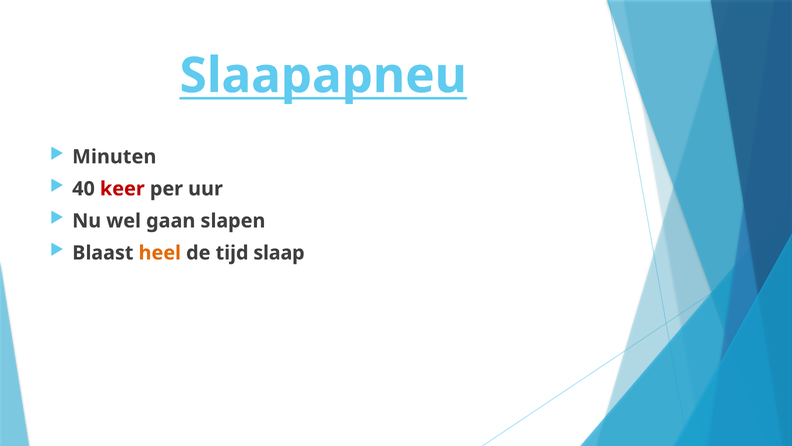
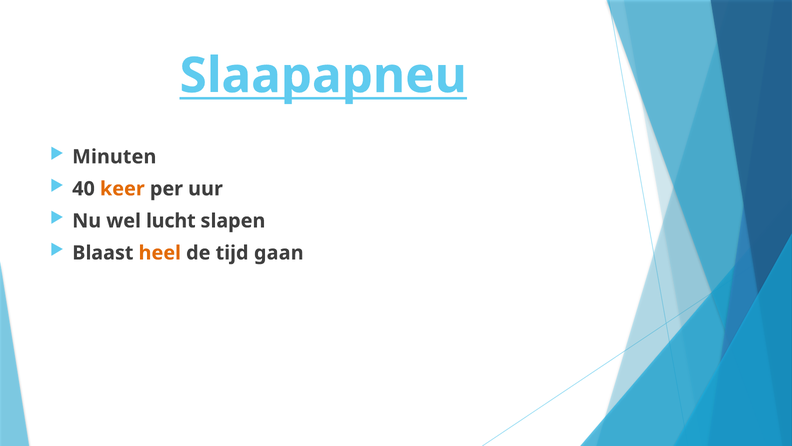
keer colour: red -> orange
gaan: gaan -> lucht
slaap: slaap -> gaan
